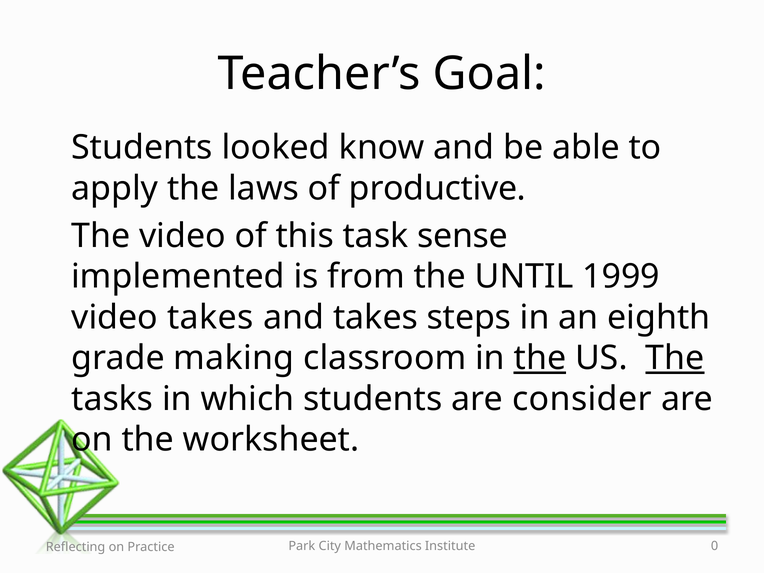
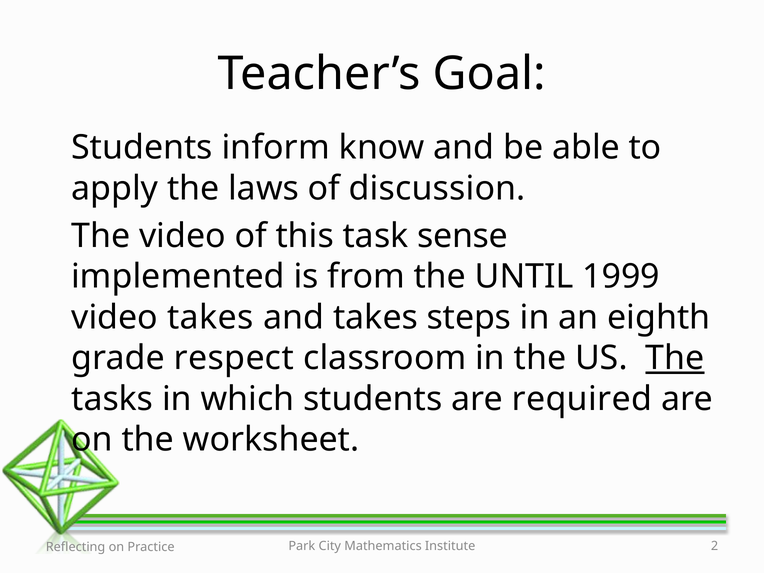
looked: looked -> inform
productive: productive -> discussion
making: making -> respect
the at (540, 358) underline: present -> none
consider: consider -> required
0: 0 -> 2
